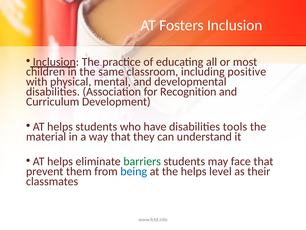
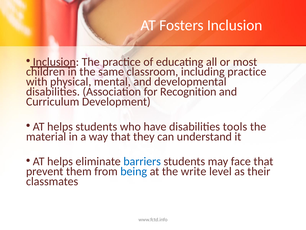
including positive: positive -> practice
barriers colour: green -> blue
the helps: helps -> write
